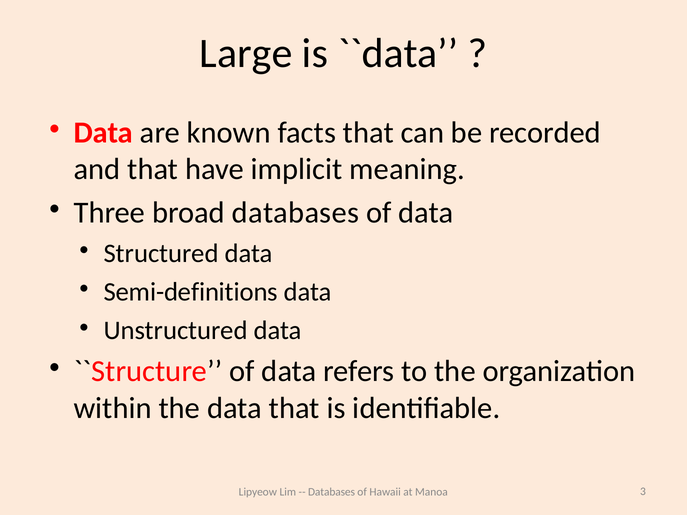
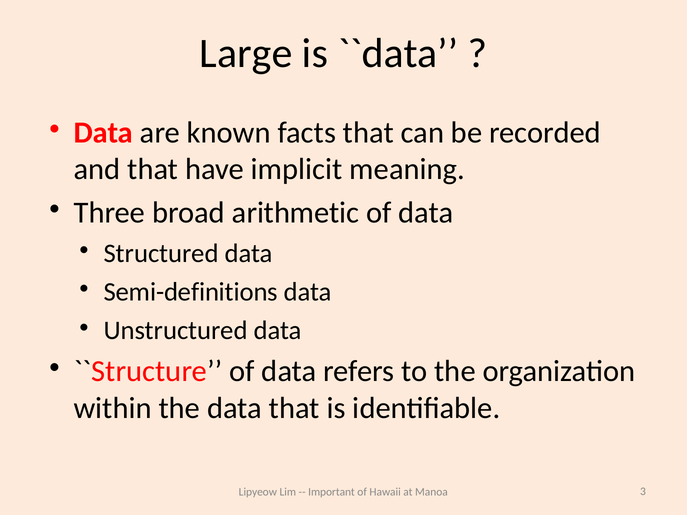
broad databases: databases -> arithmetic
Databases at (332, 492): Databases -> Important
